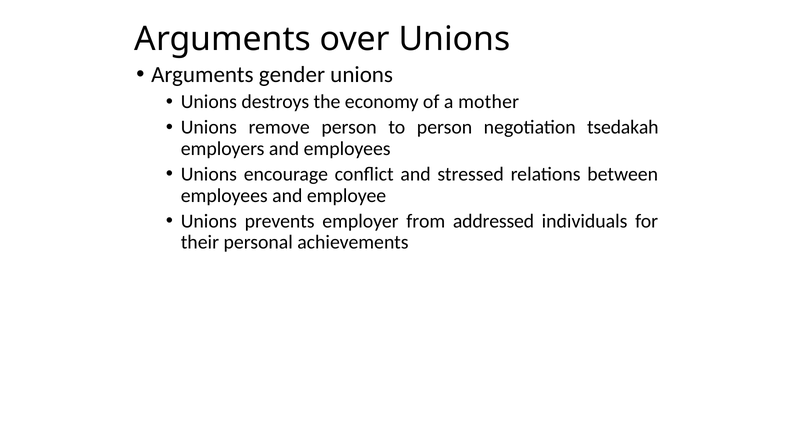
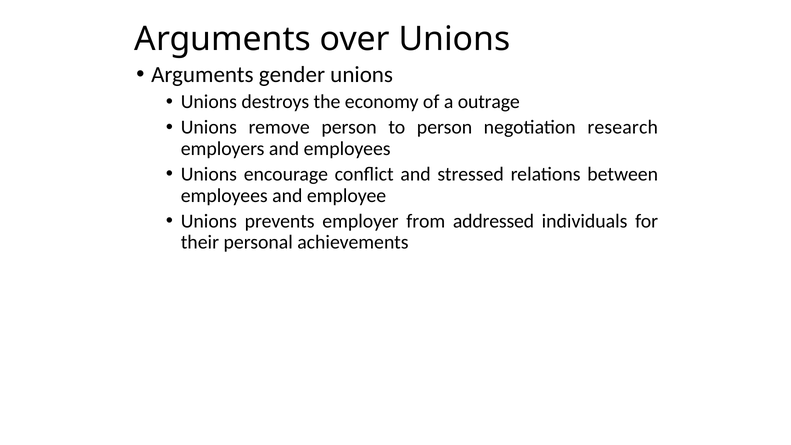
mother: mother -> outrage
tsedakah: tsedakah -> research
